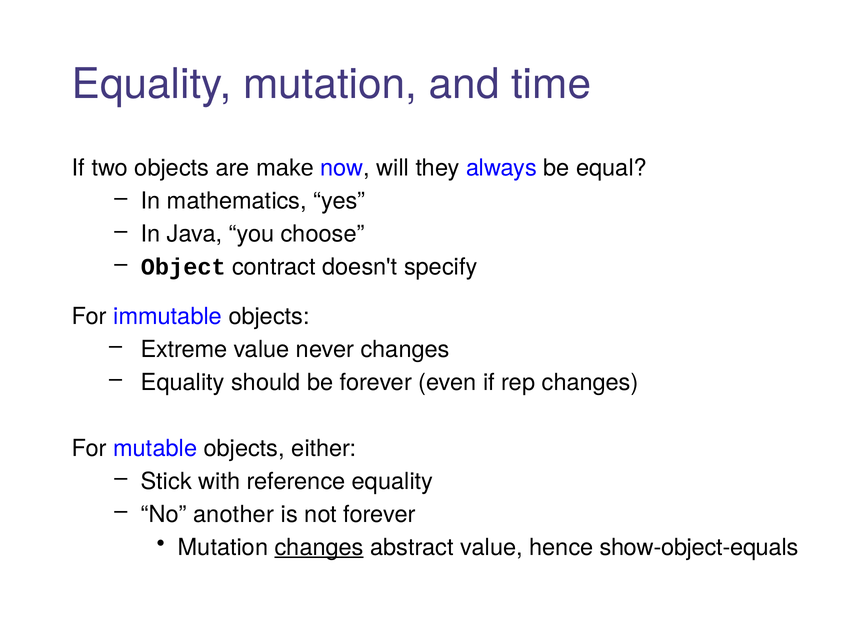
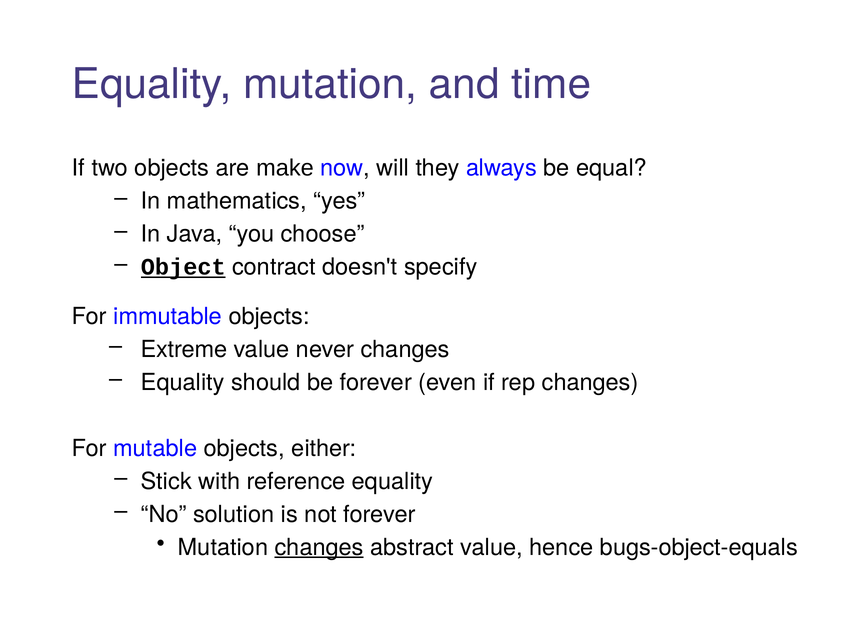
Object underline: none -> present
another: another -> solution
show-object-equals: show-object-equals -> bugs-object-equals
